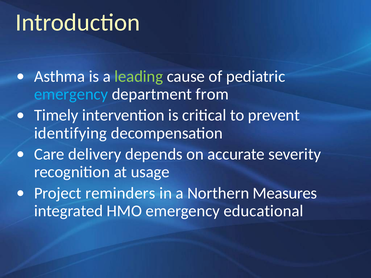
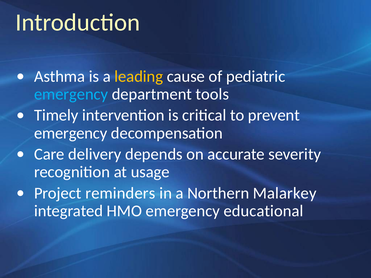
leading colour: light green -> yellow
from: from -> tools
identifying at (70, 133): identifying -> emergency
Measures: Measures -> Malarkey
